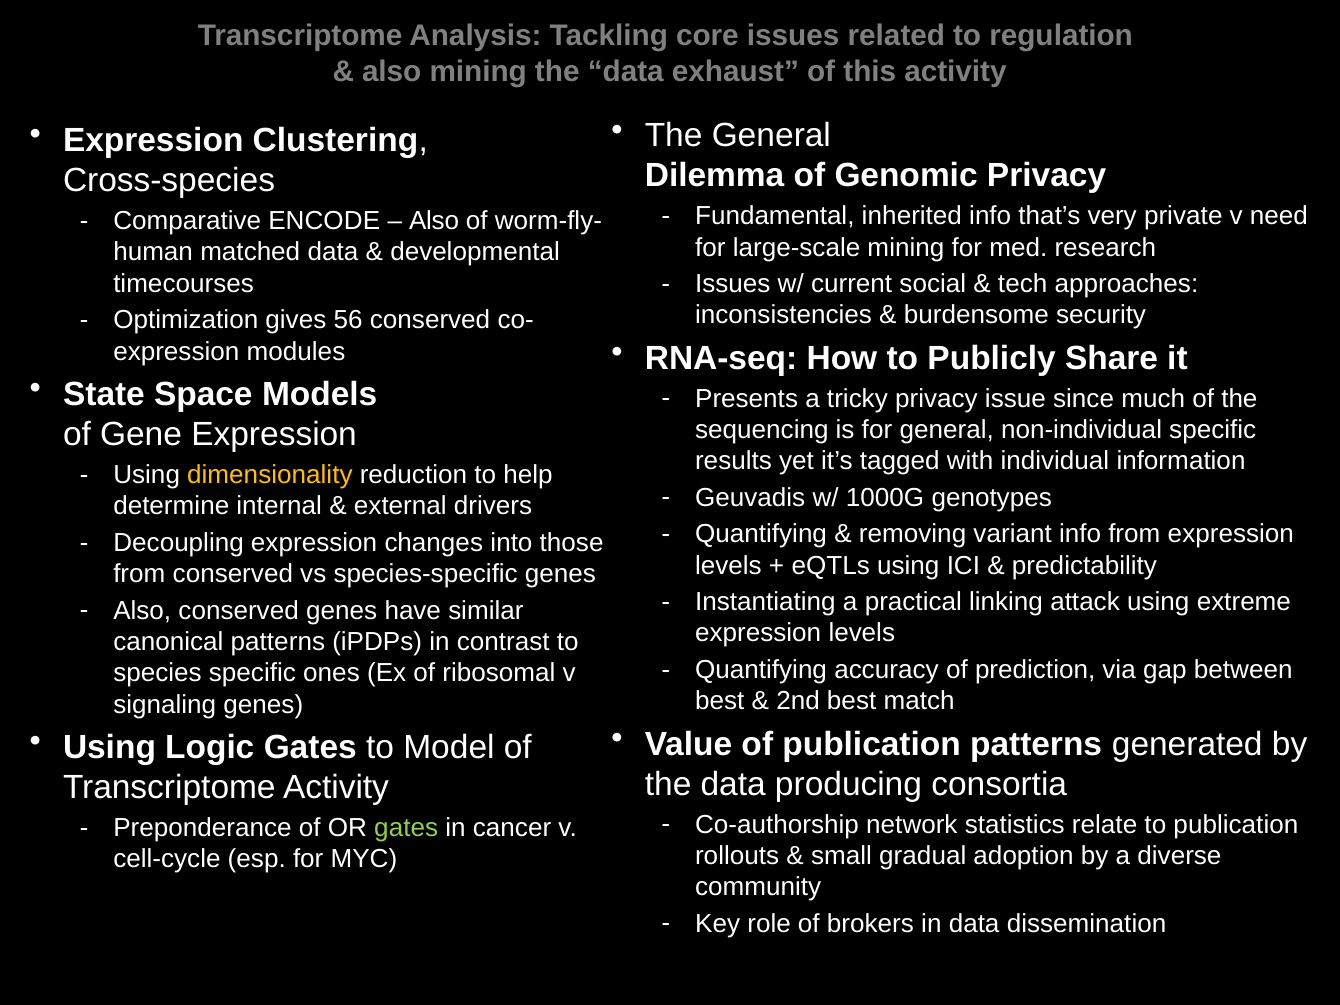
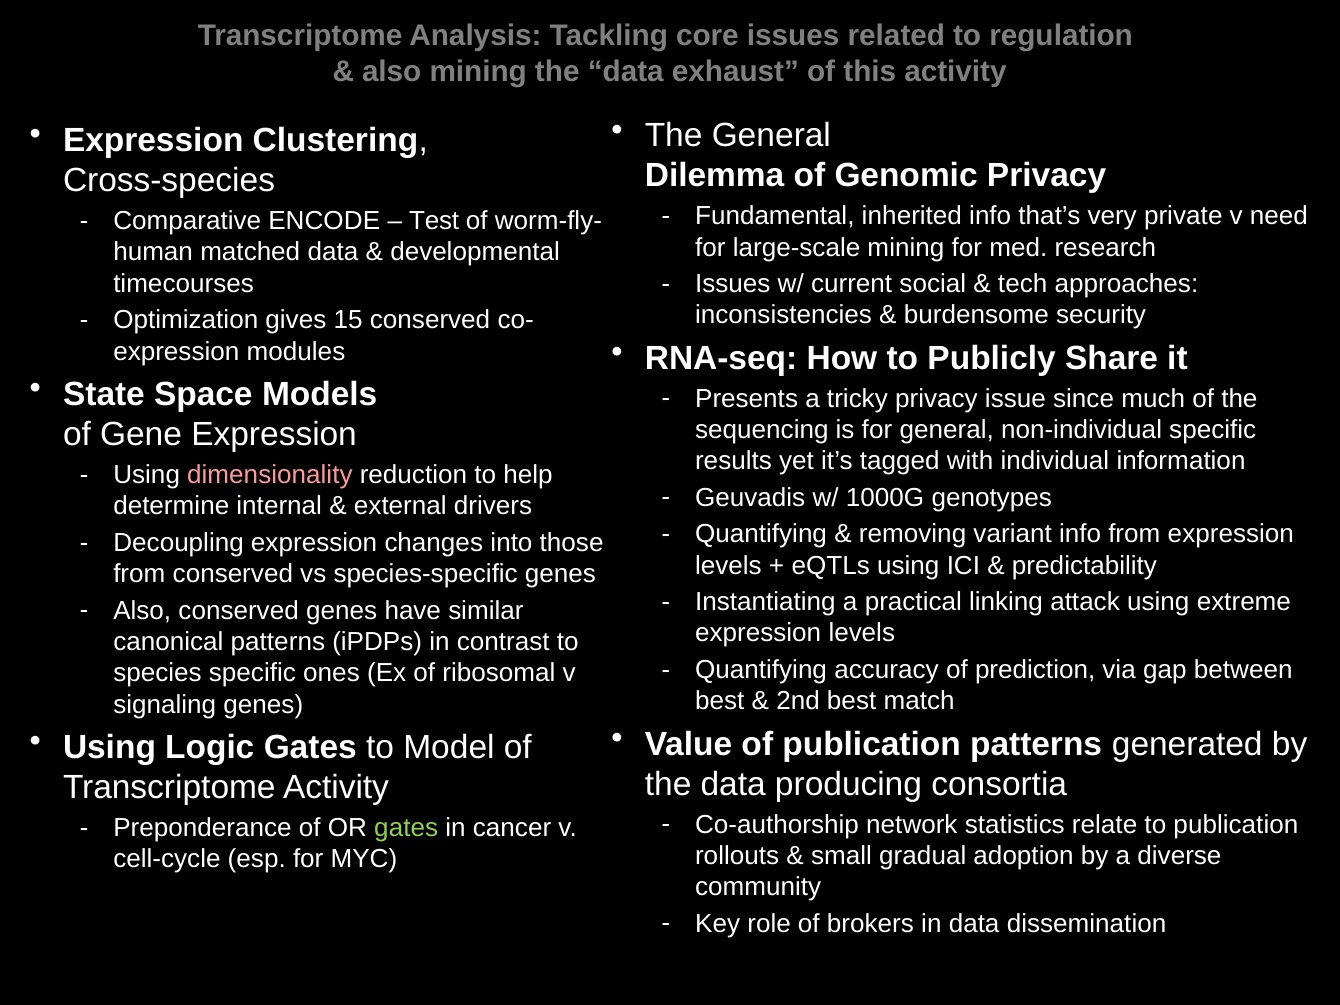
Also at (434, 221): Also -> Test
56: 56 -> 15
dimensionality colour: yellow -> pink
